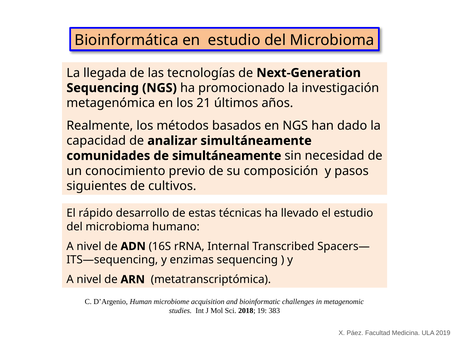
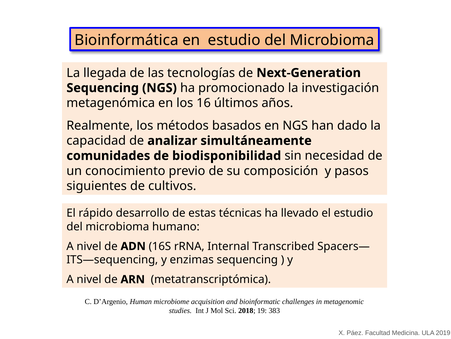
21: 21 -> 16
de simultáneamente: simultáneamente -> biodisponibilidad
